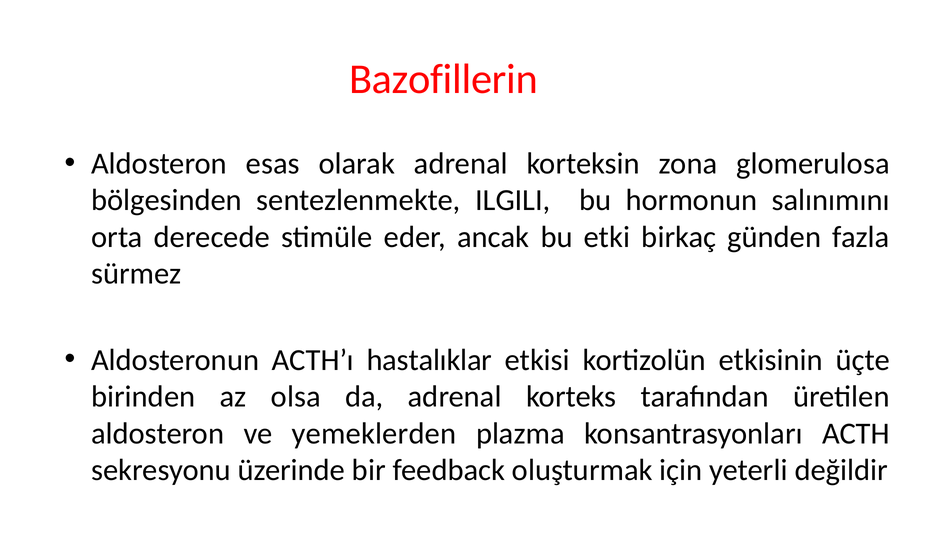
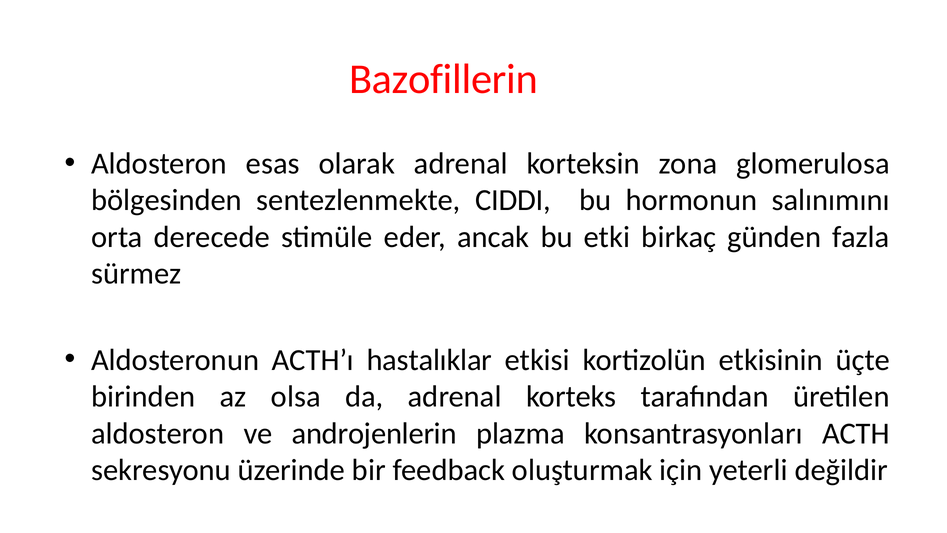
ILGILI: ILGILI -> CIDDI
yemeklerden: yemeklerden -> androjenlerin
